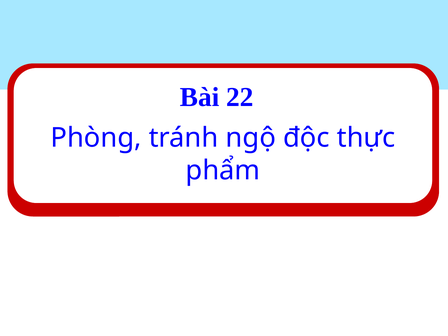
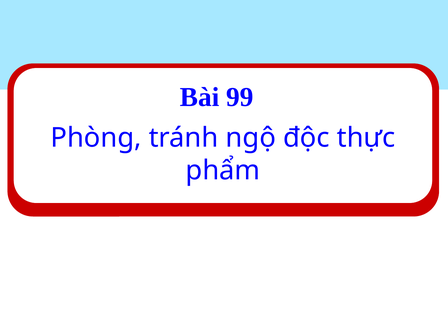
22: 22 -> 99
